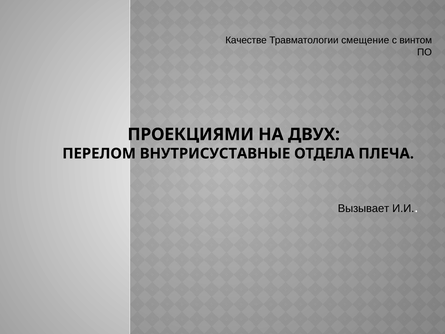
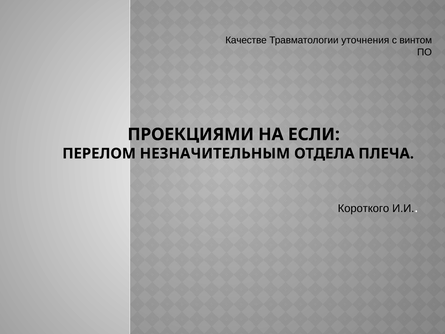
смещение: смещение -> уточнения
ДВУХ: ДВУХ -> ЕСЛИ
ВНУТРИСУСТАВНЫЕ: ВНУТРИСУСТАВНЫЕ -> НЕЗНАЧИТЕЛЬНЫМ
Вызывает: Вызывает -> Короткого
